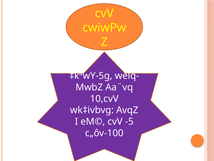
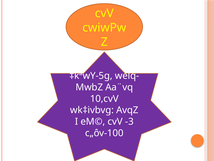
-5: -5 -> -3
